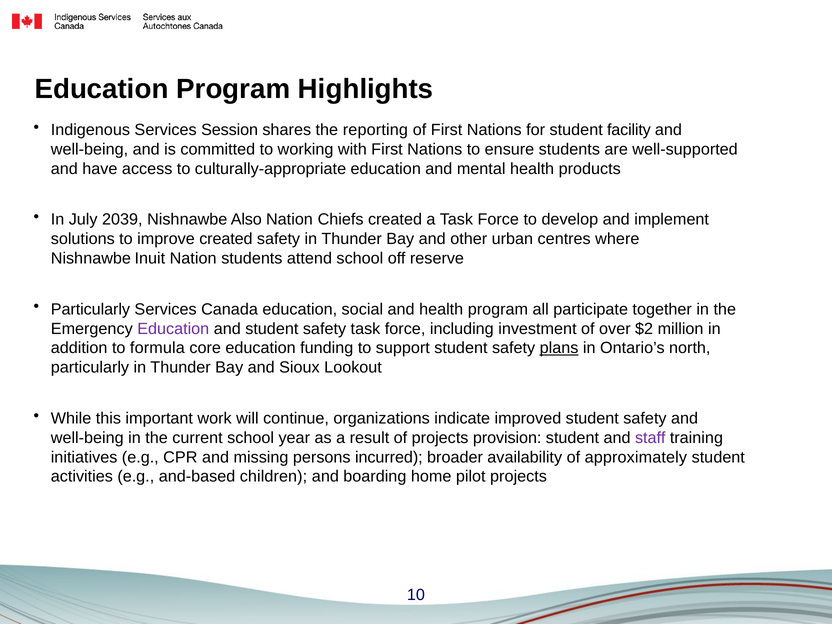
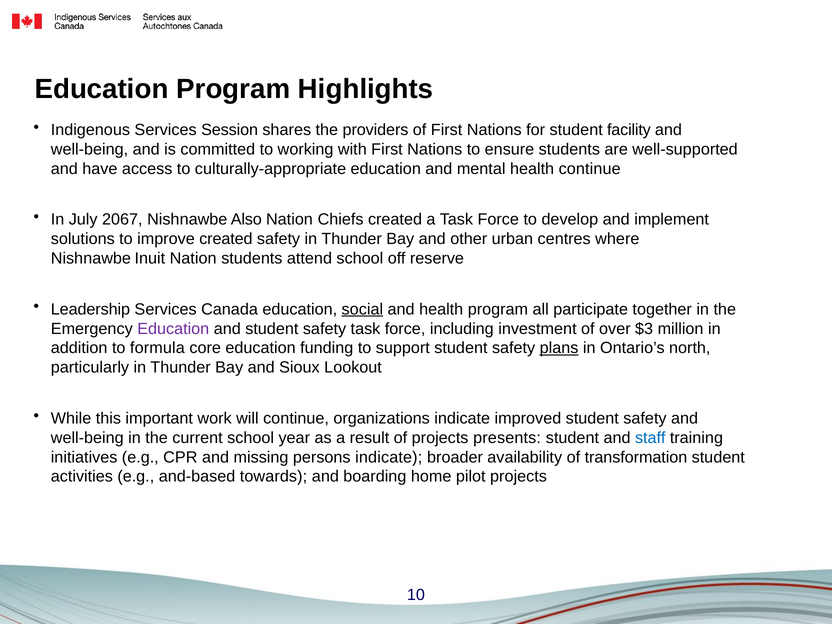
reporting: reporting -> providers
health products: products -> continue
2039: 2039 -> 2067
Particularly at (90, 309): Particularly -> Leadership
social underline: none -> present
$2: $2 -> $3
provision: provision -> presents
staff colour: purple -> blue
persons incurred: incurred -> indicate
approximately: approximately -> transformation
children: children -> towards
